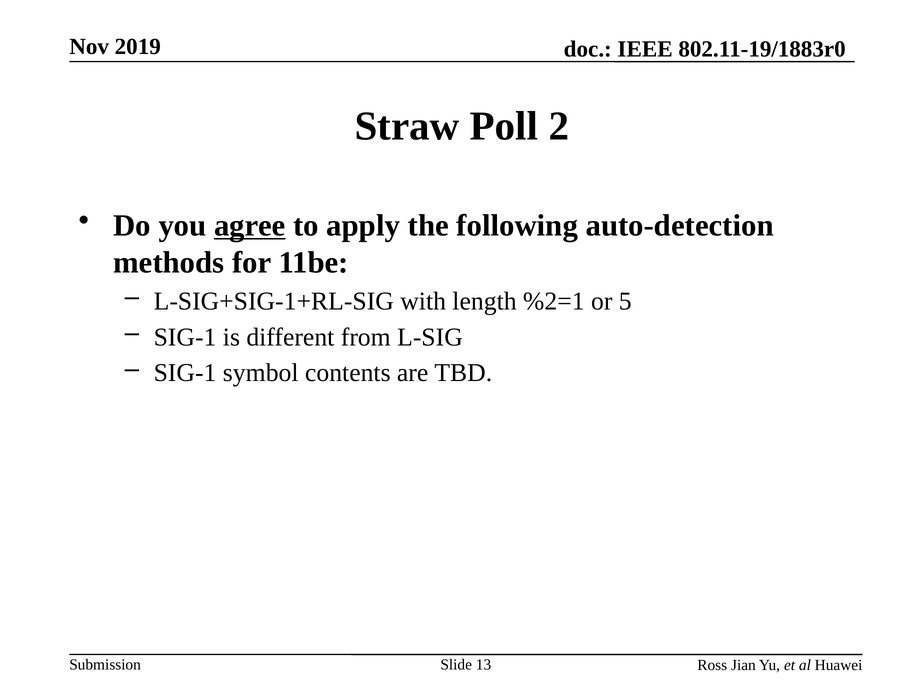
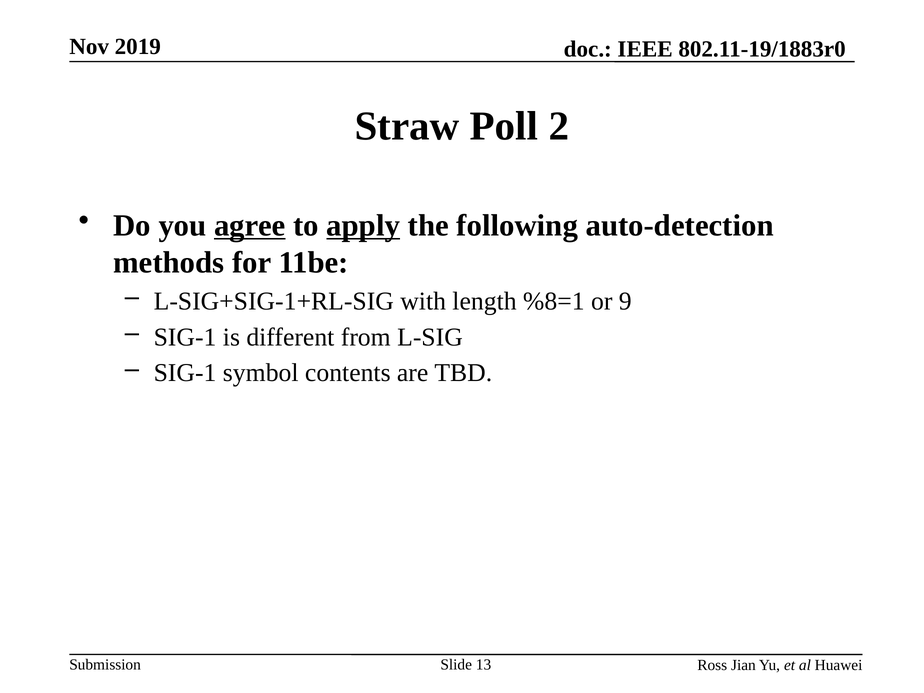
apply underline: none -> present
%2=1: %2=1 -> %8=1
5: 5 -> 9
